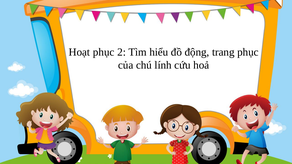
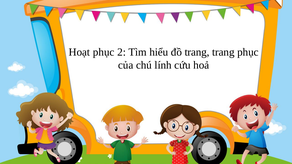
đồ động: động -> trang
